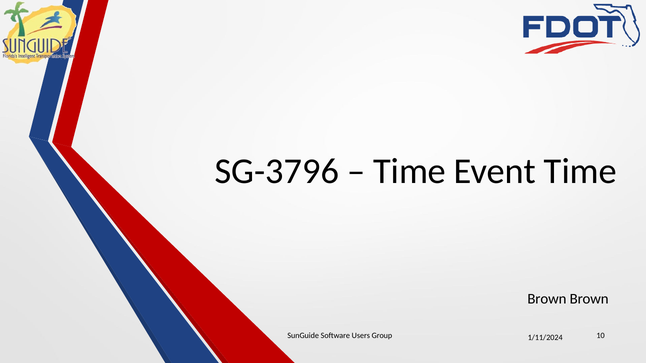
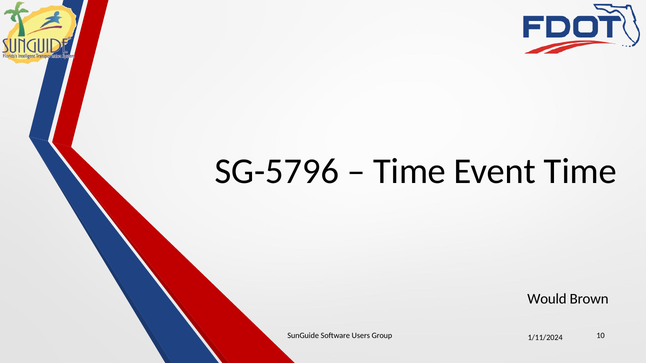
SG-3796: SG-3796 -> SG-5796
Brown at (547, 299): Brown -> Would
